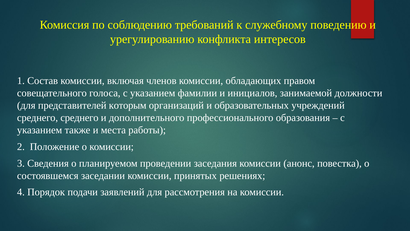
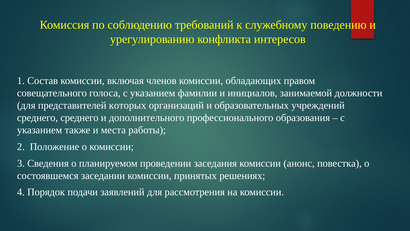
которым: которым -> которых
